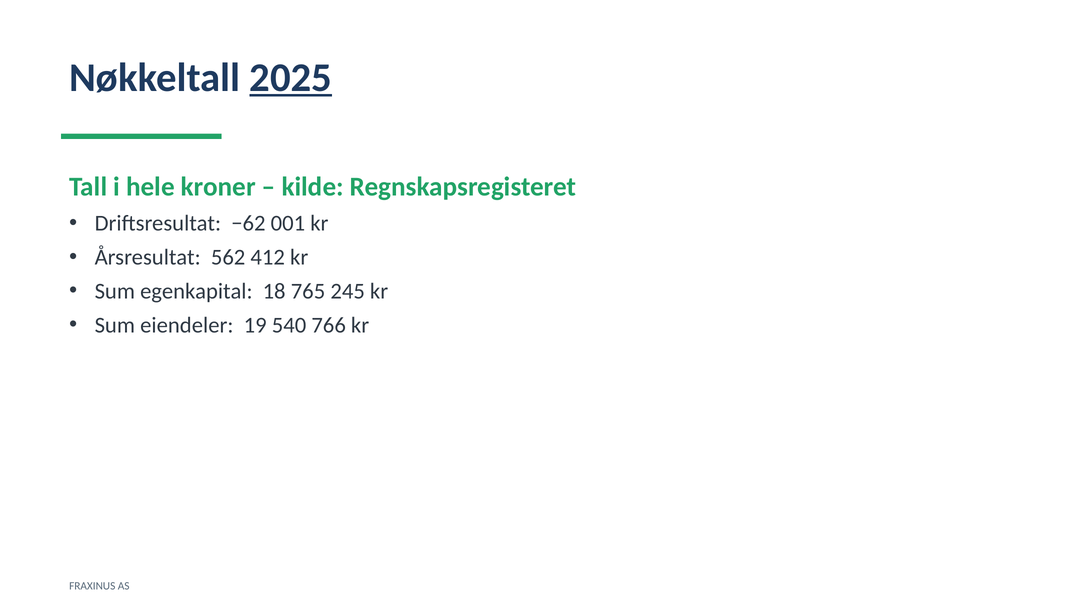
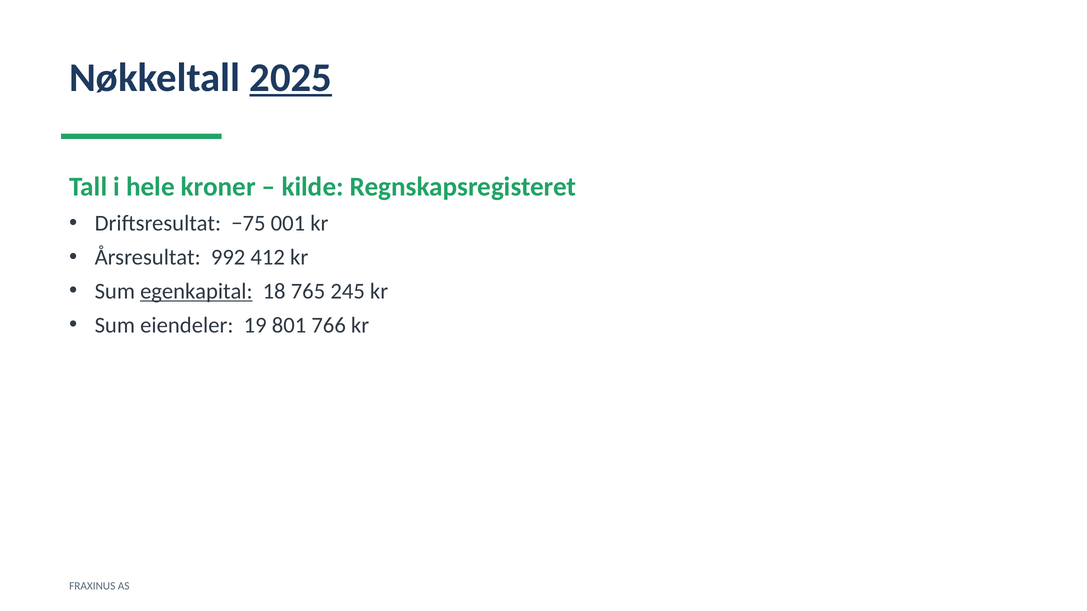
−62: −62 -> −75
562: 562 -> 992
egenkapital underline: none -> present
540: 540 -> 801
